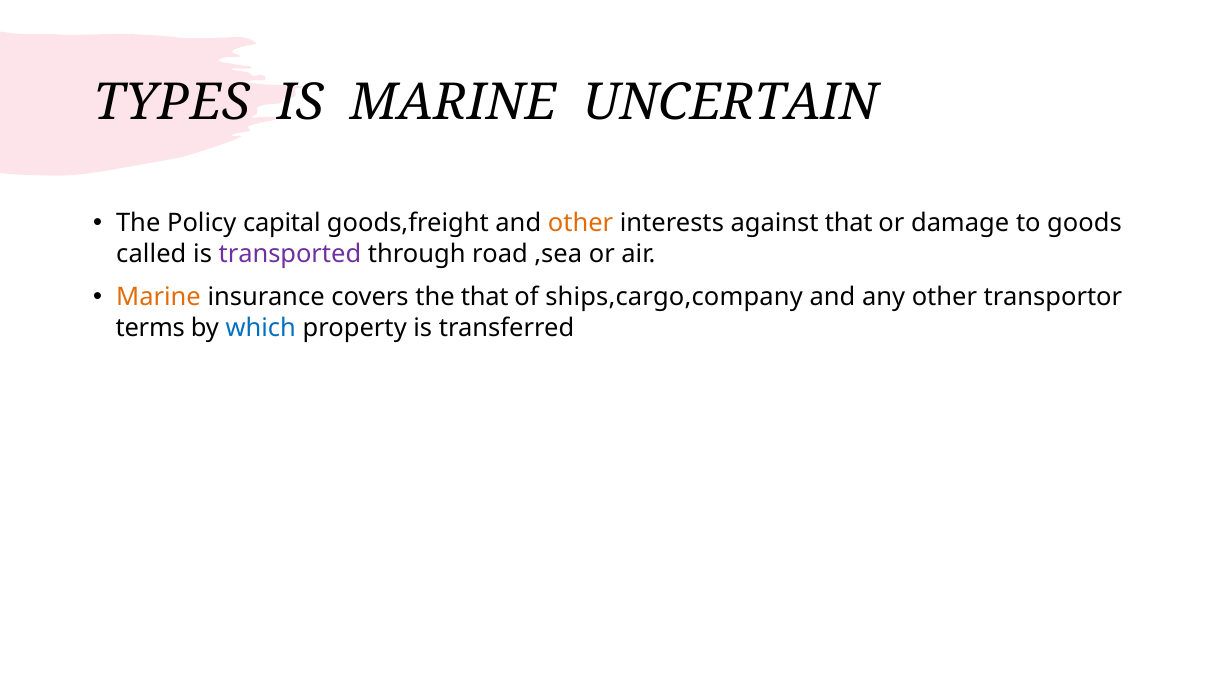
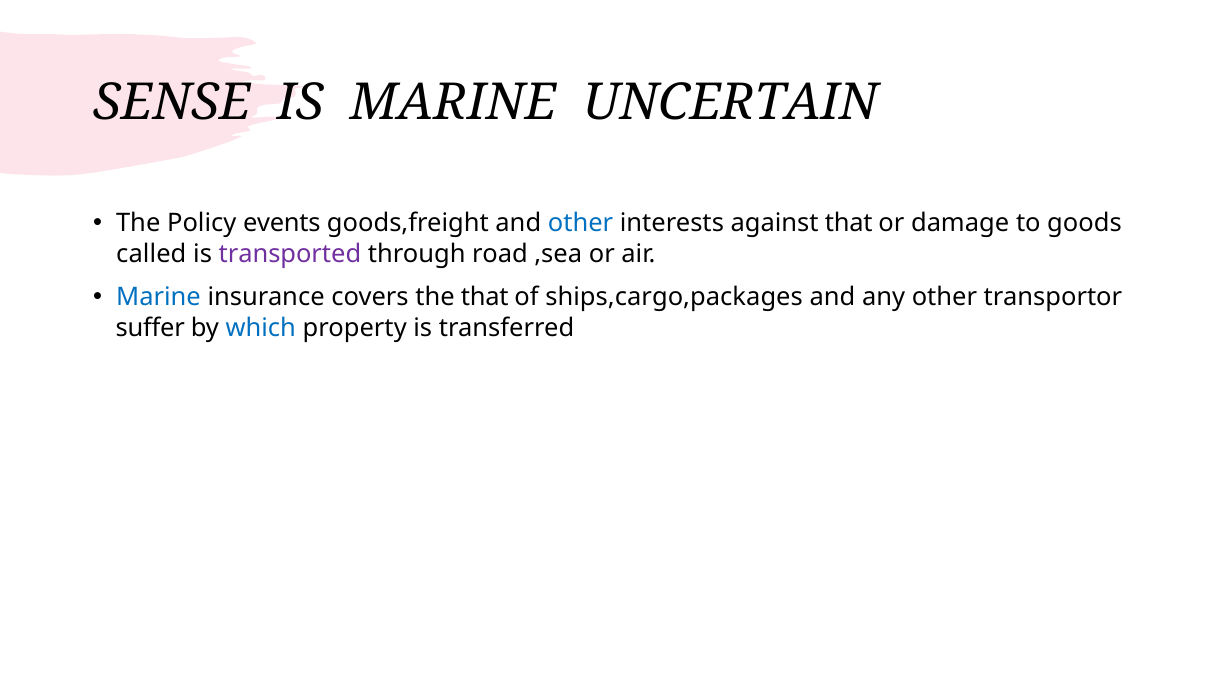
TYPES: TYPES -> SENSE
capital: capital -> events
other at (581, 223) colour: orange -> blue
Marine at (159, 297) colour: orange -> blue
ships,cargo,company: ships,cargo,company -> ships,cargo,packages
terms: terms -> suffer
